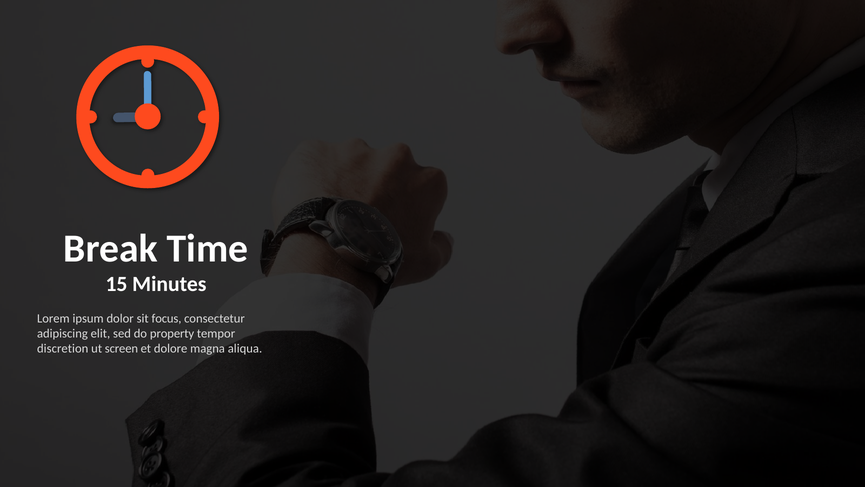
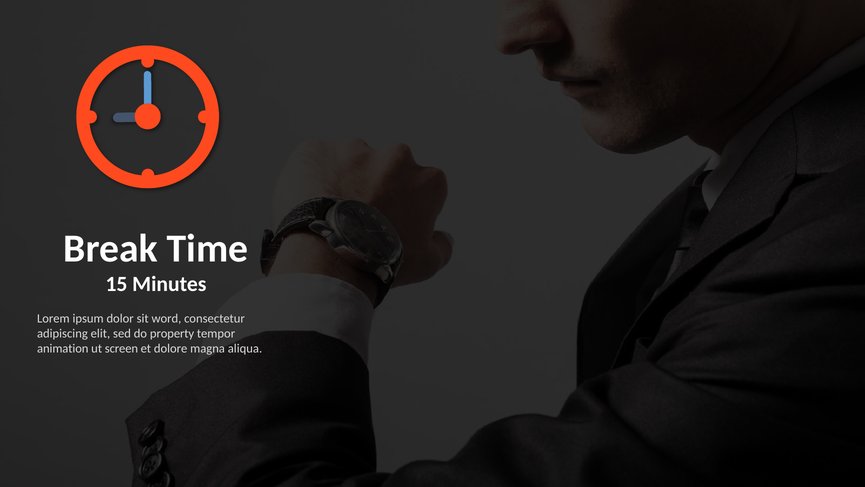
focus: focus -> word
discretion: discretion -> animation
